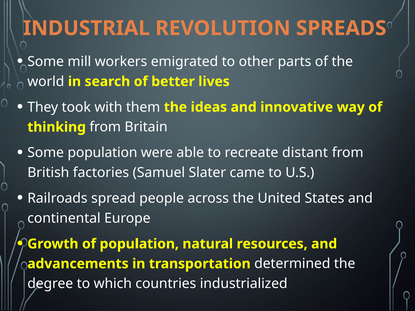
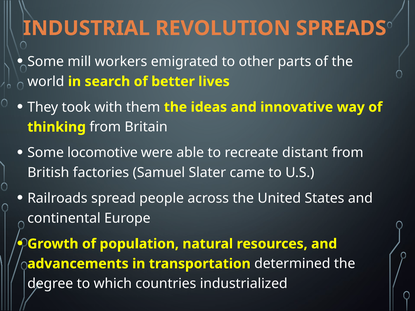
Some population: population -> locomotive
